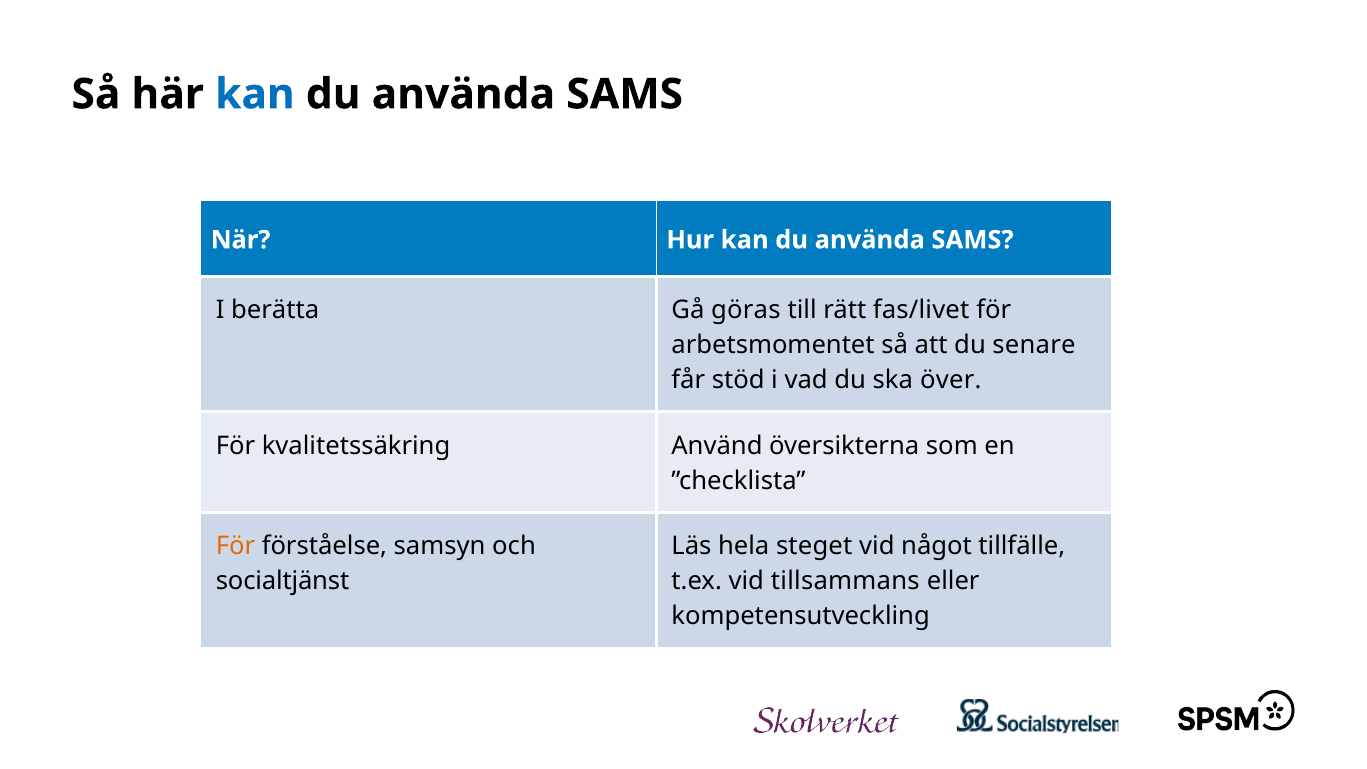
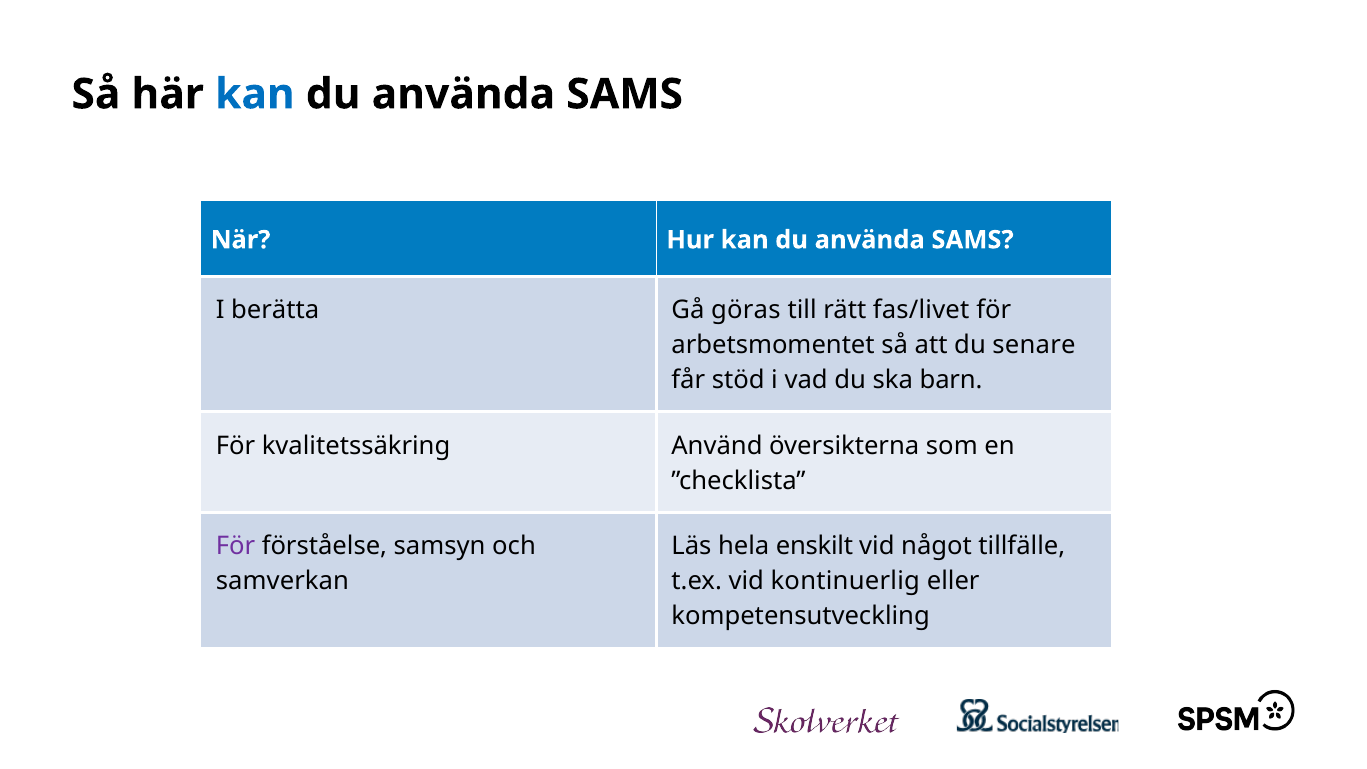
över: över -> barn
För at (236, 546) colour: orange -> purple
steget: steget -> enskilt
socialtjänst: socialtjänst -> samverkan
tillsammans: tillsammans -> kontinuerlig
